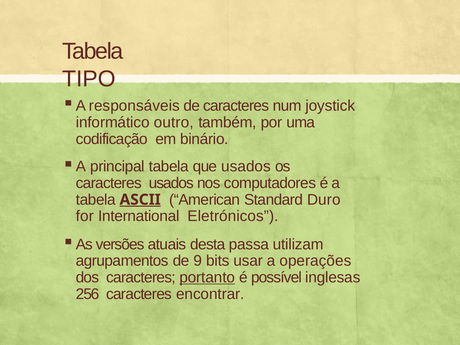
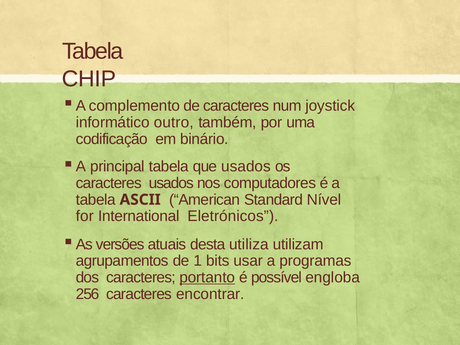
TIPO: TIPO -> CHIP
responsáveis: responsáveis -> complemento
ASCII underline: present -> none
Duro: Duro -> Nível
passa: passa -> utiliza
9: 9 -> 1
operações: operações -> programas
inglesas: inglesas -> engloba
